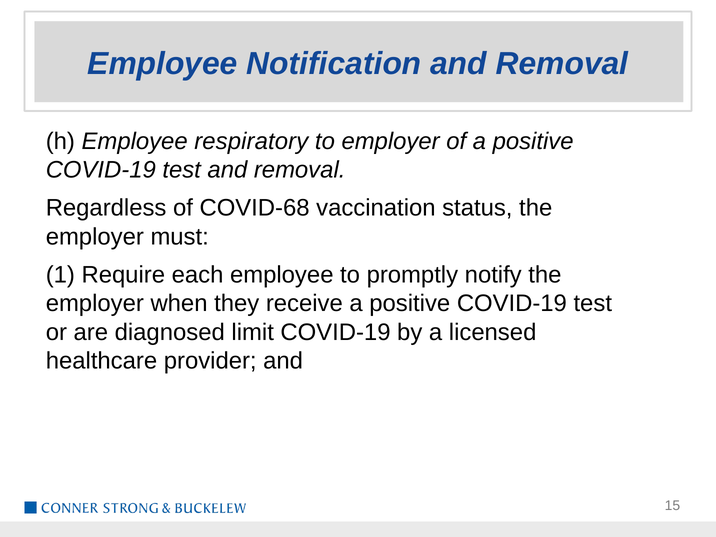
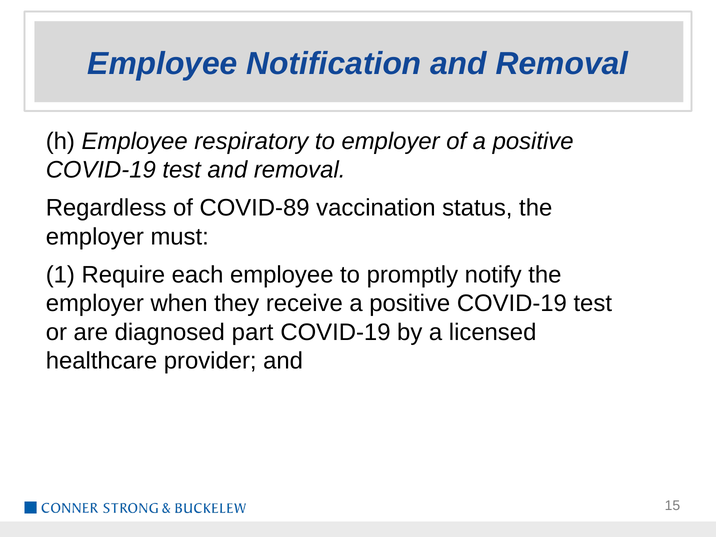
COVID-68: COVID-68 -> COVID-89
limit: limit -> part
